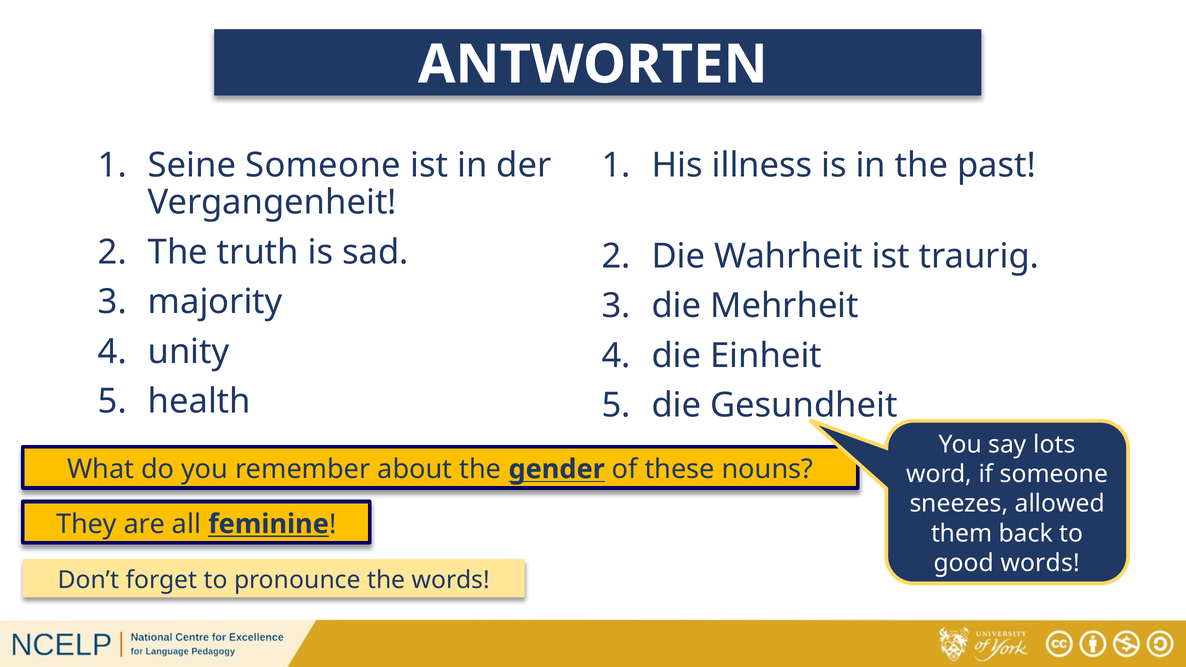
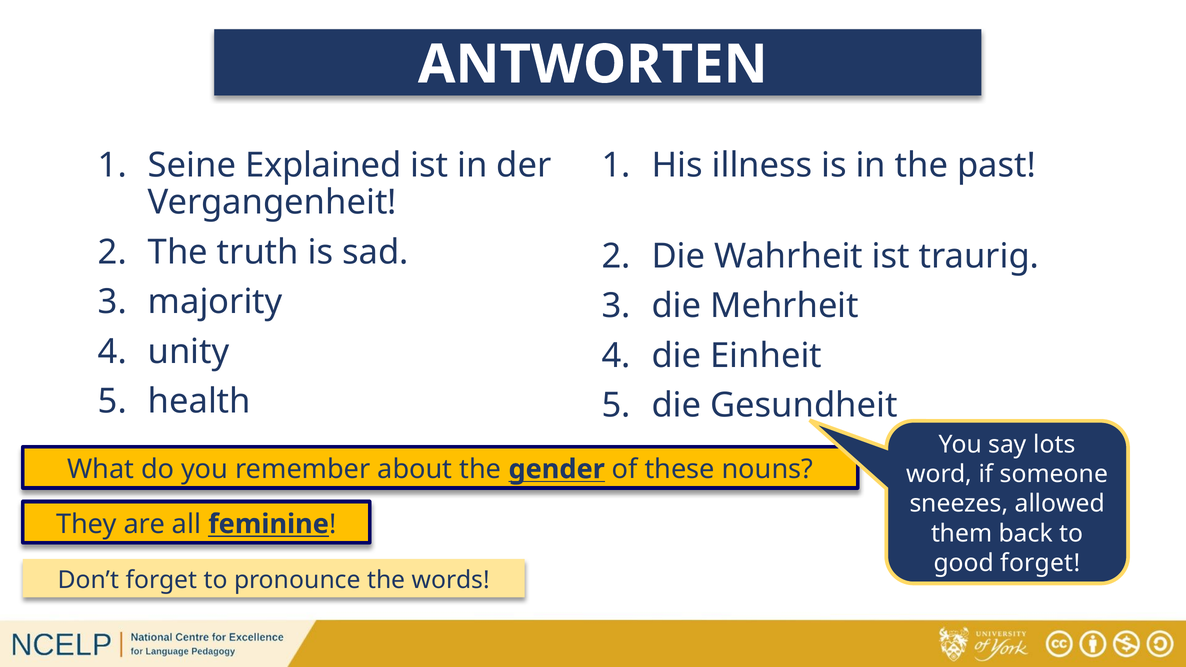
Seine Someone: Someone -> Explained
good words: words -> forget
